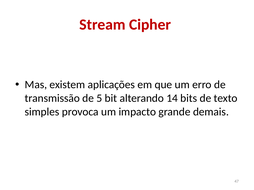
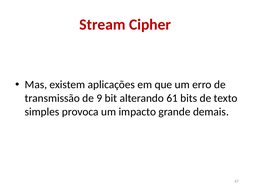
5: 5 -> 9
14: 14 -> 61
